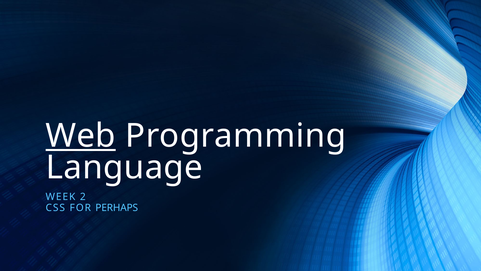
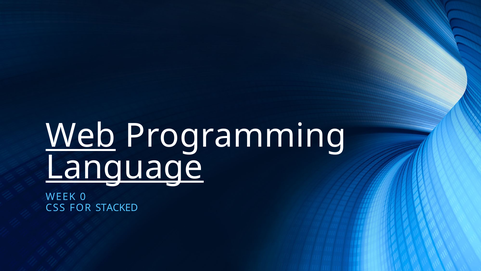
Language underline: none -> present
2: 2 -> 0
PERHAPS: PERHAPS -> STACKED
